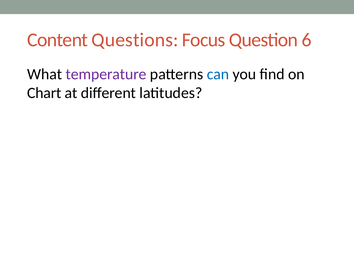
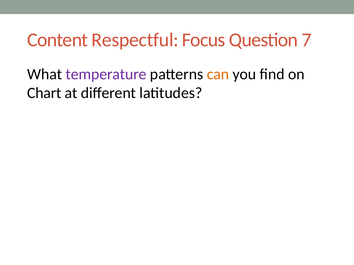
Questions: Questions -> Respectful
6: 6 -> 7
can colour: blue -> orange
